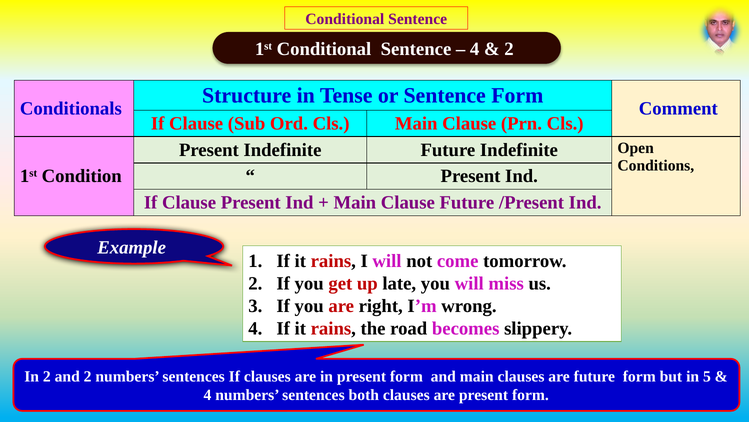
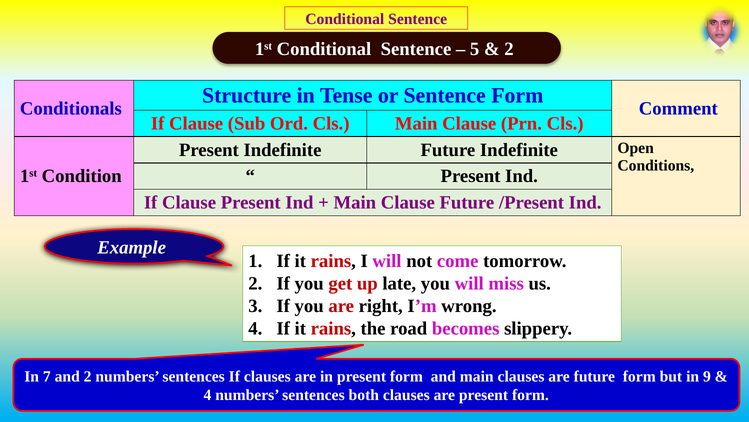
4 at (475, 49): 4 -> 5
In 2: 2 -> 7
5: 5 -> 9
